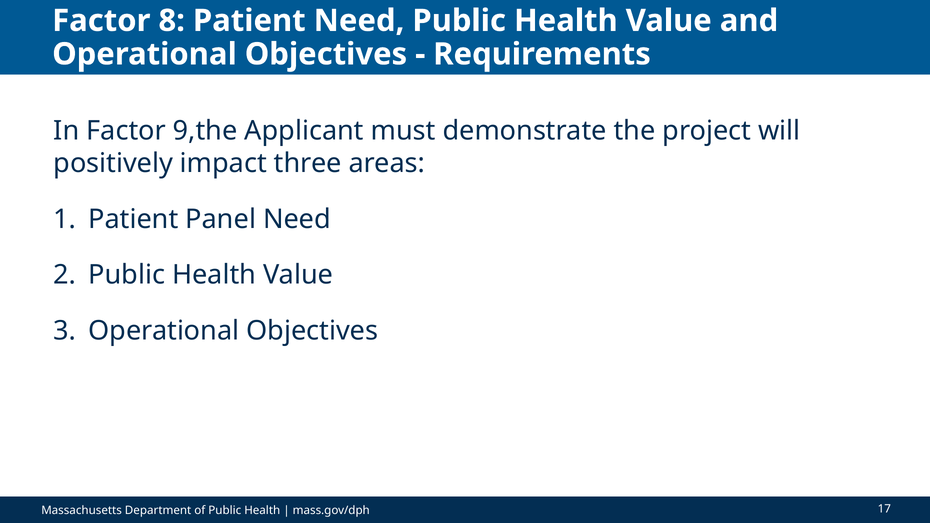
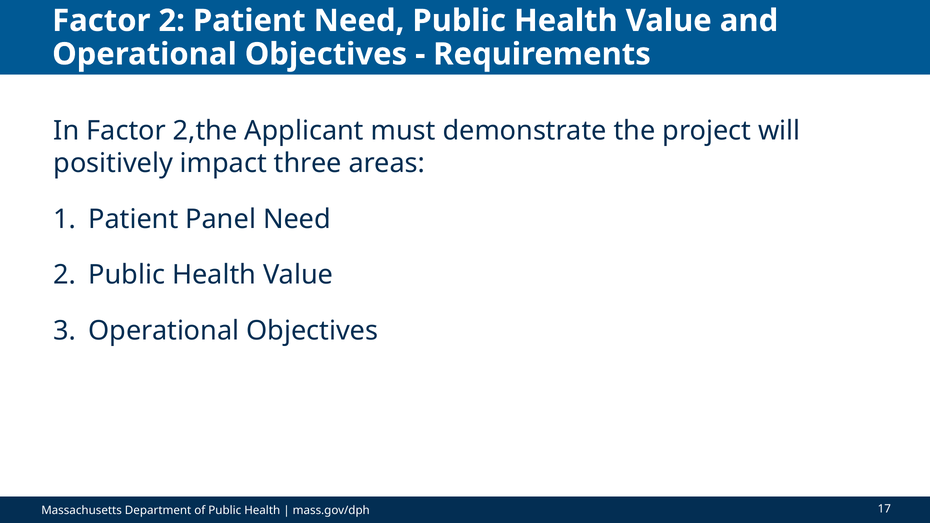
Factor 8: 8 -> 2
9,the: 9,the -> 2,the
